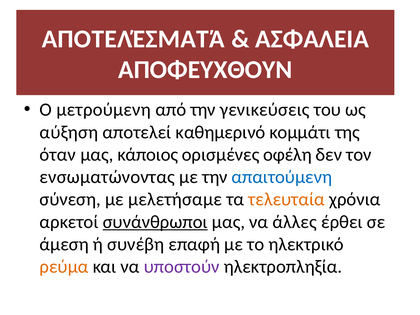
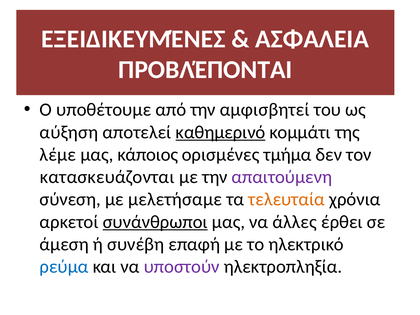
ΑΠΟΤΕΛΈΣΜΑΤΆ: ΑΠΟΤΕΛΈΣΜΑΤΆ -> ΕΞΕΙΔΙΚΕΥΜΈΝΕΣ
ΑΠΟΦΕΥΧΘΟΥΝ: ΑΠΟΦΕΥΧΘΟΥΝ -> ΠΡΟΒΛΈΠΟΝΤΑΙ
μετρούμενη: μετρούμενη -> υποθέτουμε
γενικεύσεις: γενικεύσεις -> αμφισβητεί
καθημερινό underline: none -> present
όταν: όταν -> λέμε
οφέλη: οφέλη -> τμήμα
ενσωματώνοντας: ενσωματώνοντας -> κατασκευάζονται
απαιτούμενη colour: blue -> purple
ρεύμα colour: orange -> blue
